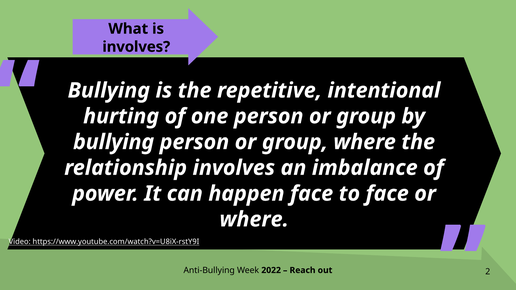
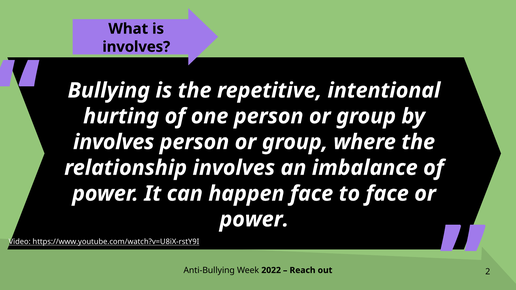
bullying at (114, 142): bullying -> involves
where at (254, 220): where -> power
